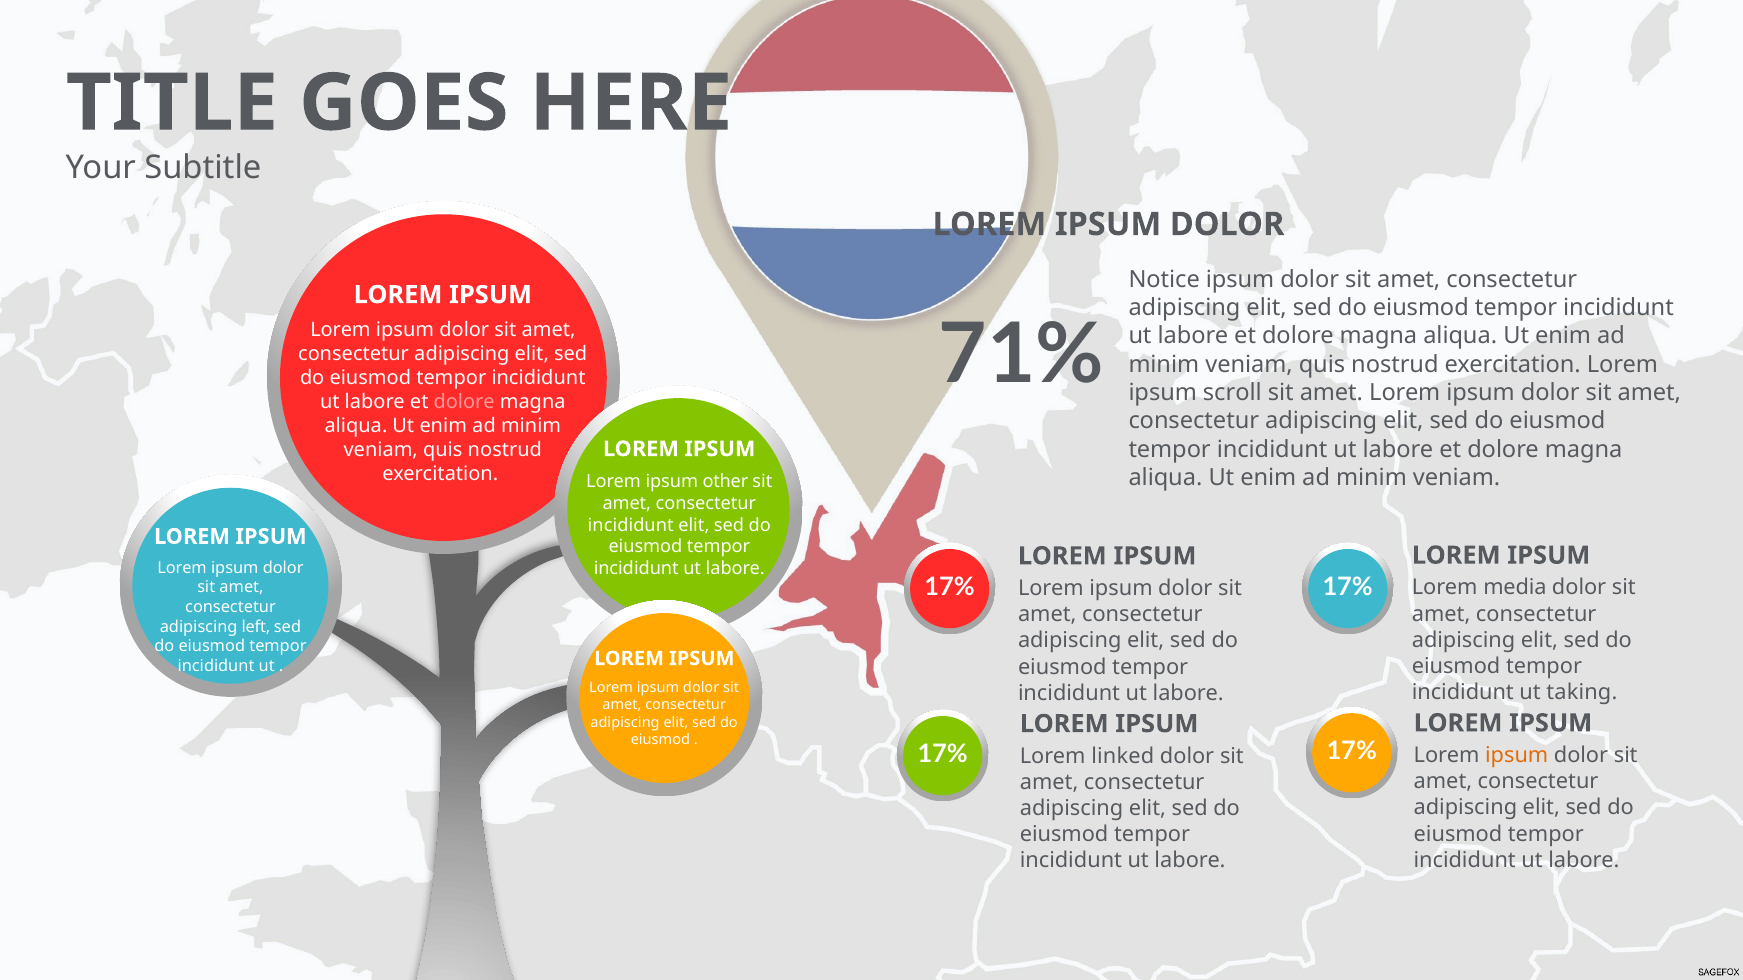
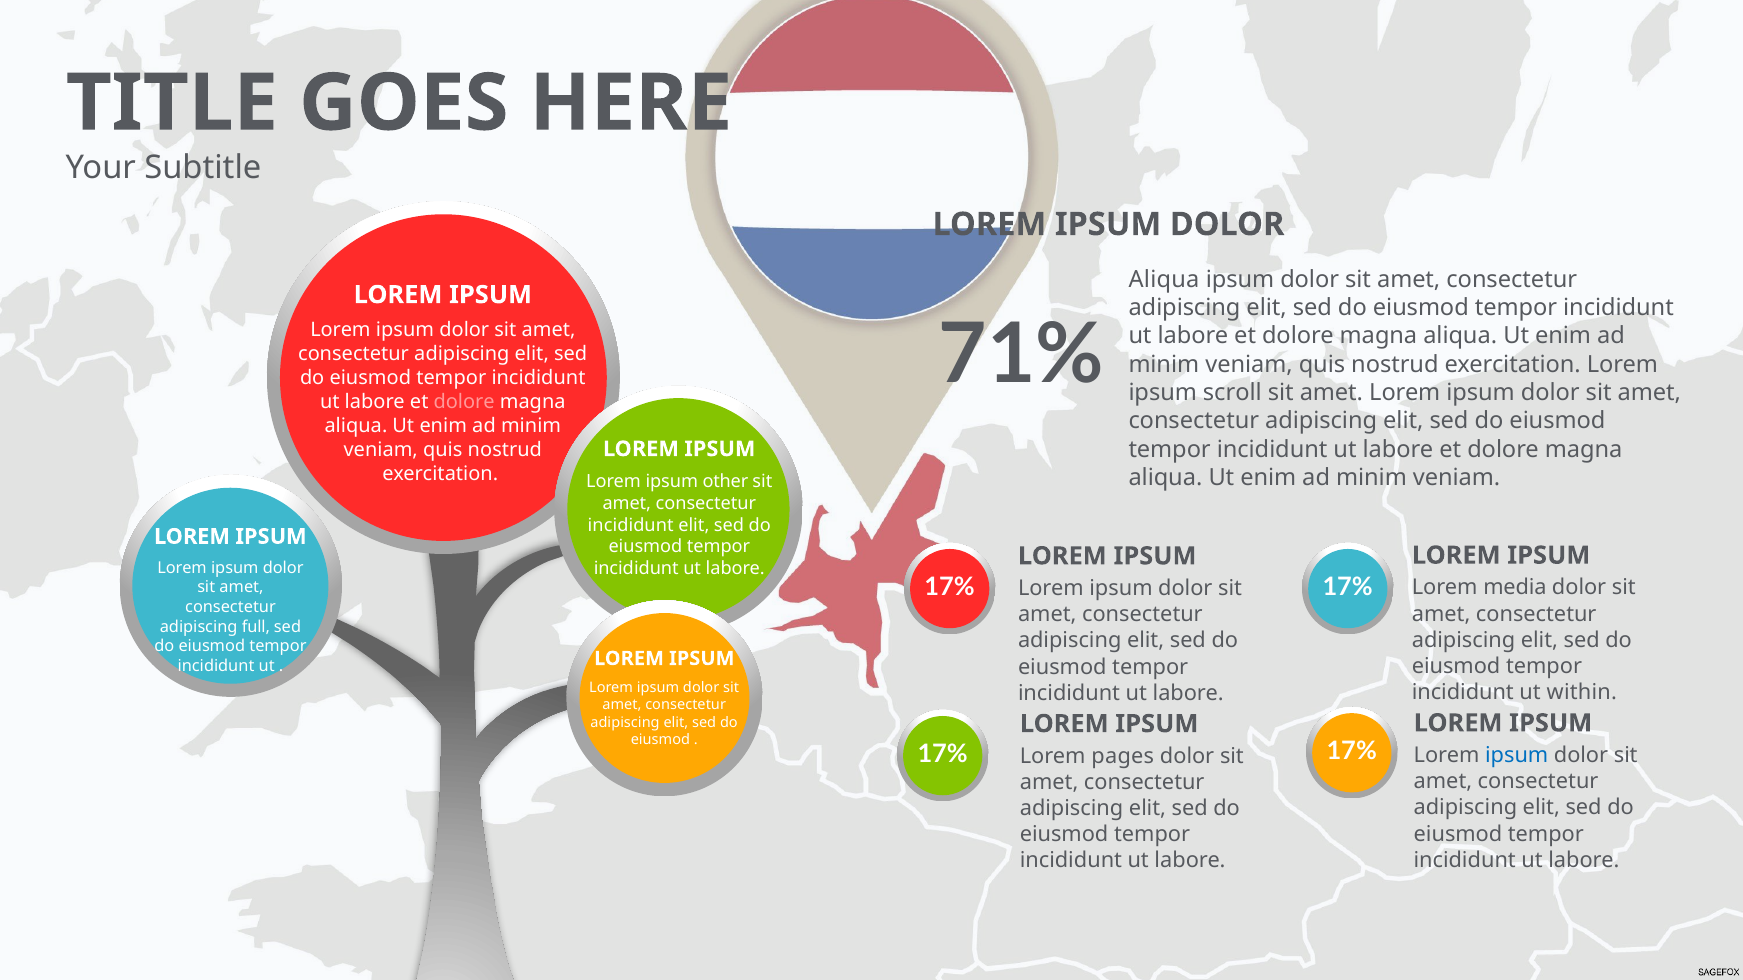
Notice at (1164, 279): Notice -> Aliqua
left: left -> full
taking: taking -> within
ipsum at (1517, 756) colour: orange -> blue
linked: linked -> pages
